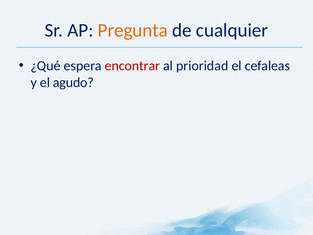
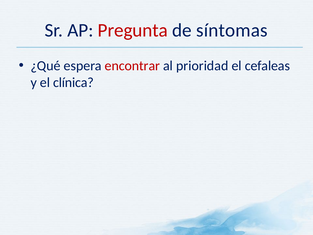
Pregunta colour: orange -> red
cualquier: cualquier -> síntomas
agudo: agudo -> clínica
